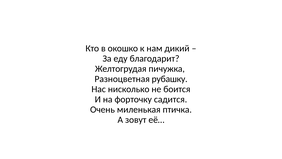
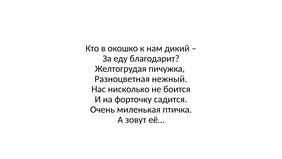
рубашку: рубашку -> нежный
